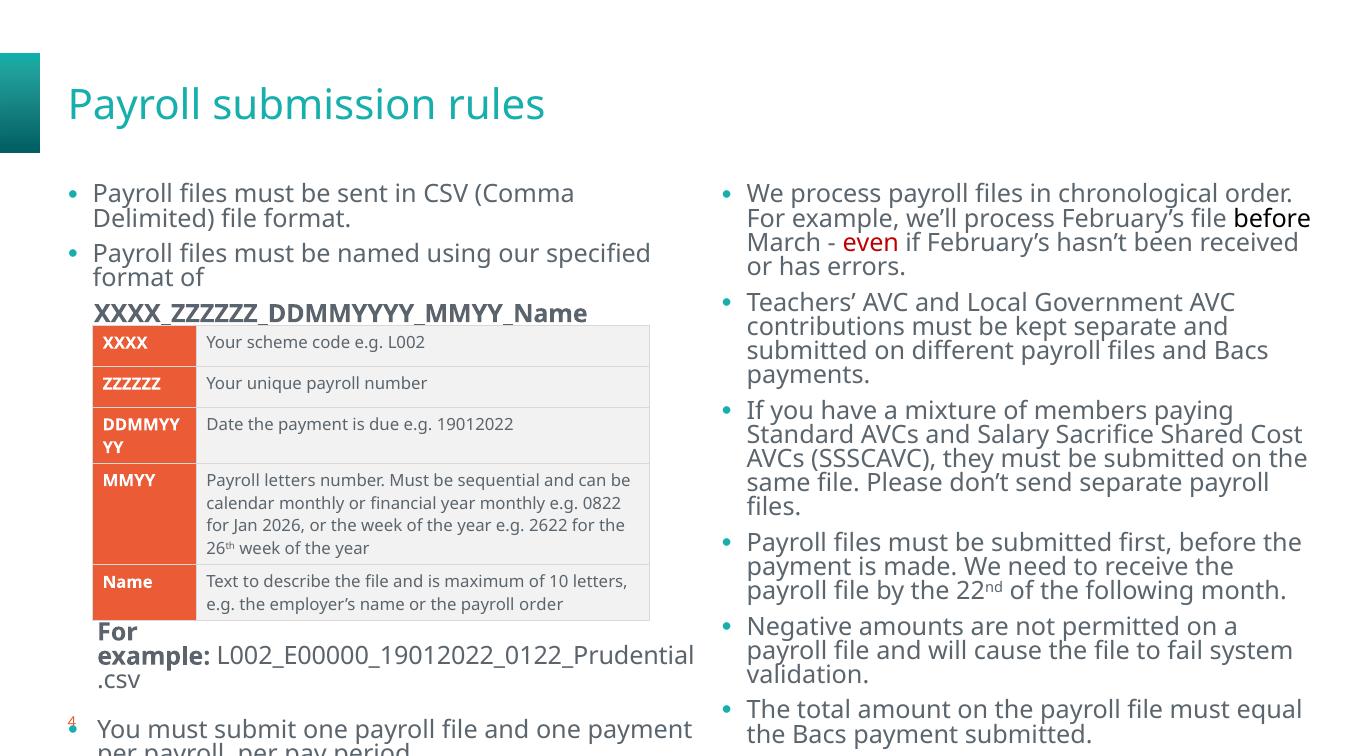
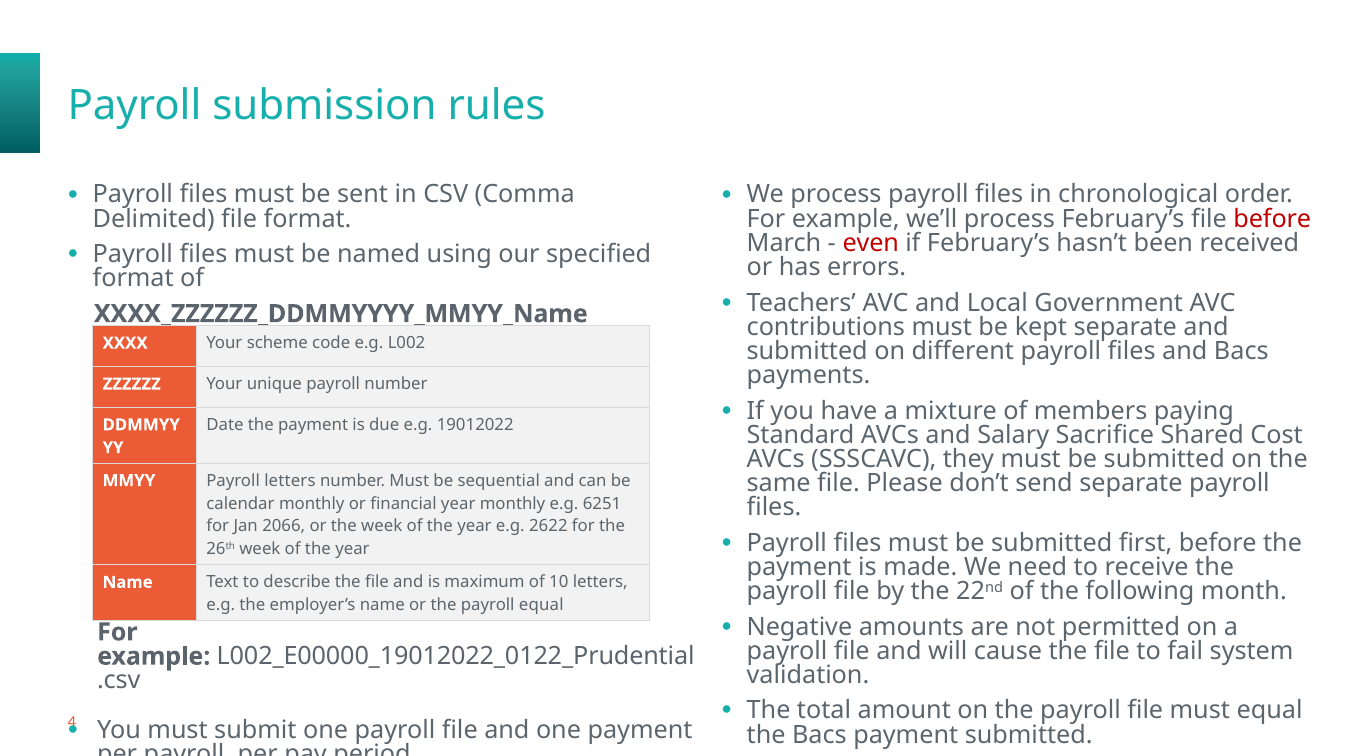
before at (1272, 219) colour: black -> red
0822: 0822 -> 6251
2026: 2026 -> 2066
payroll order: order -> equal
